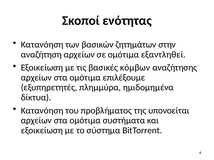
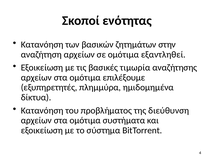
κόμβων: κόμβων -> τιμωρία
υπονοείται: υπονοείται -> διεύθυνση
